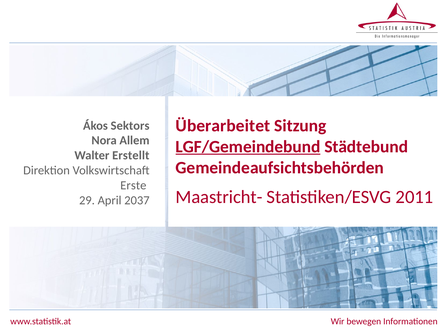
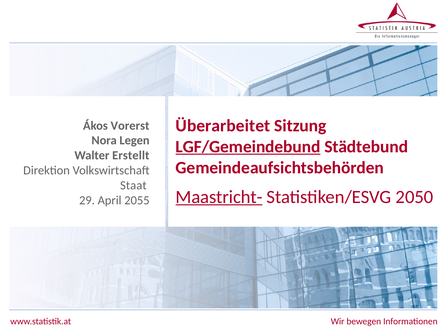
Sektors: Sektors -> Vorerst
Allem: Allem -> Legen
Erste: Erste -> Staat
Maastricht- underline: none -> present
2011: 2011 -> 2050
2037: 2037 -> 2055
